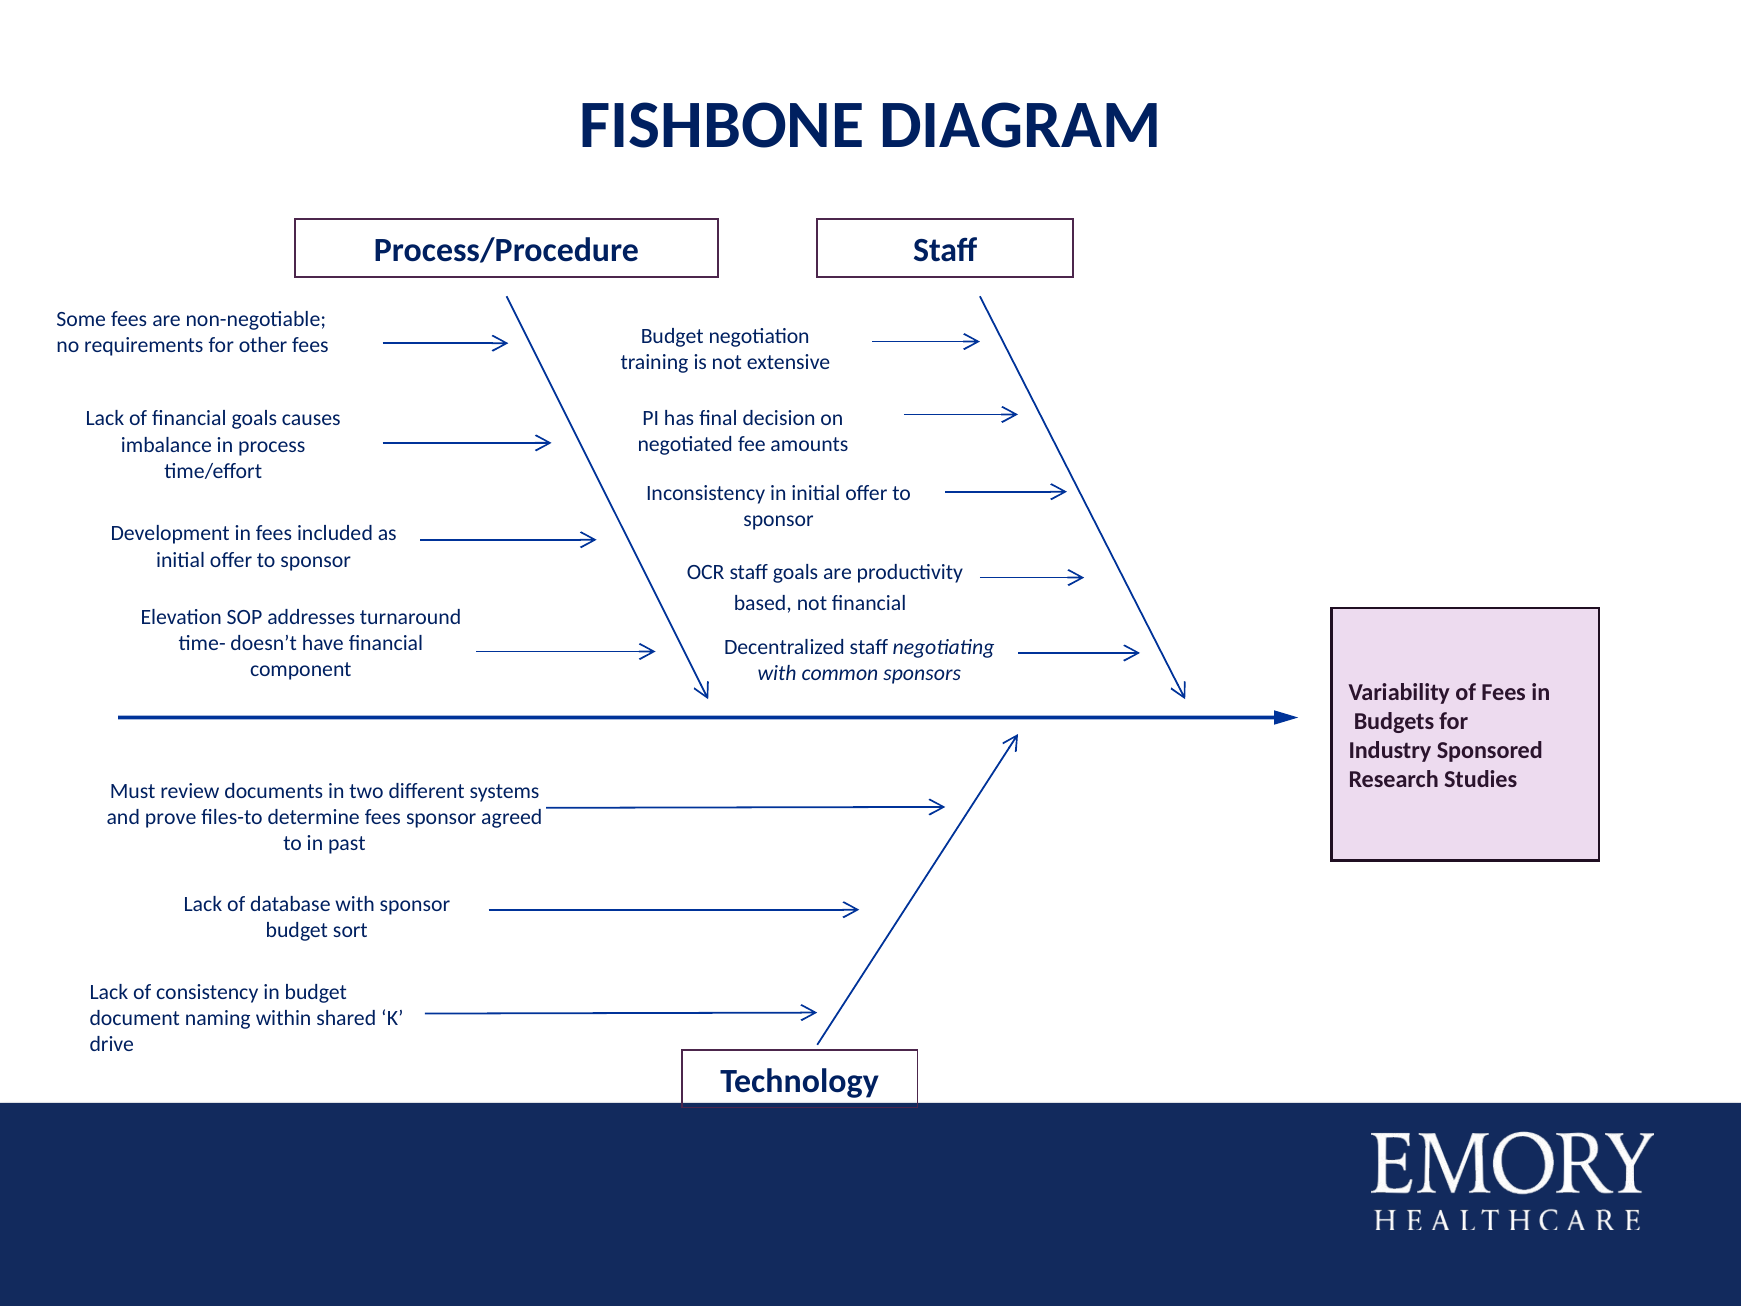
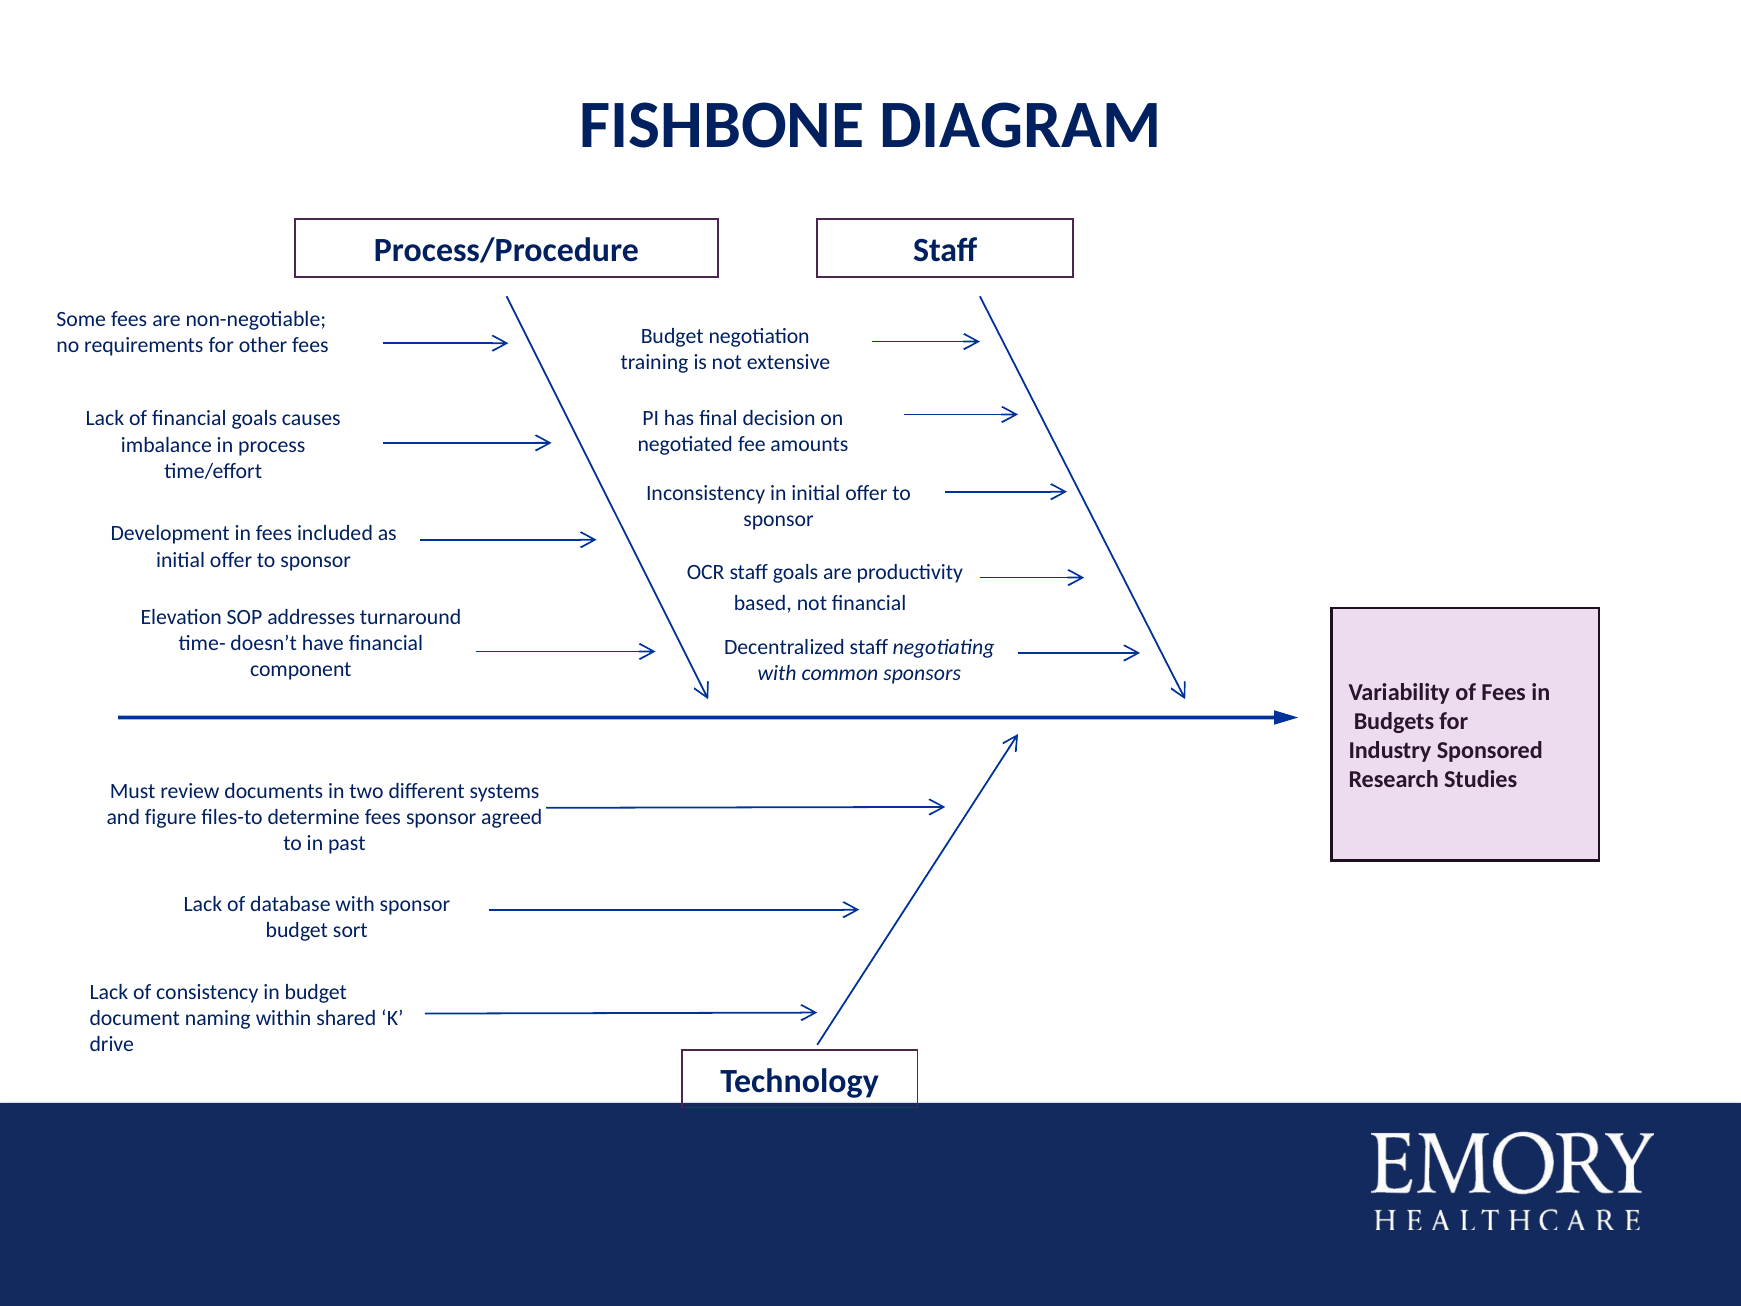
prove: prove -> figure
